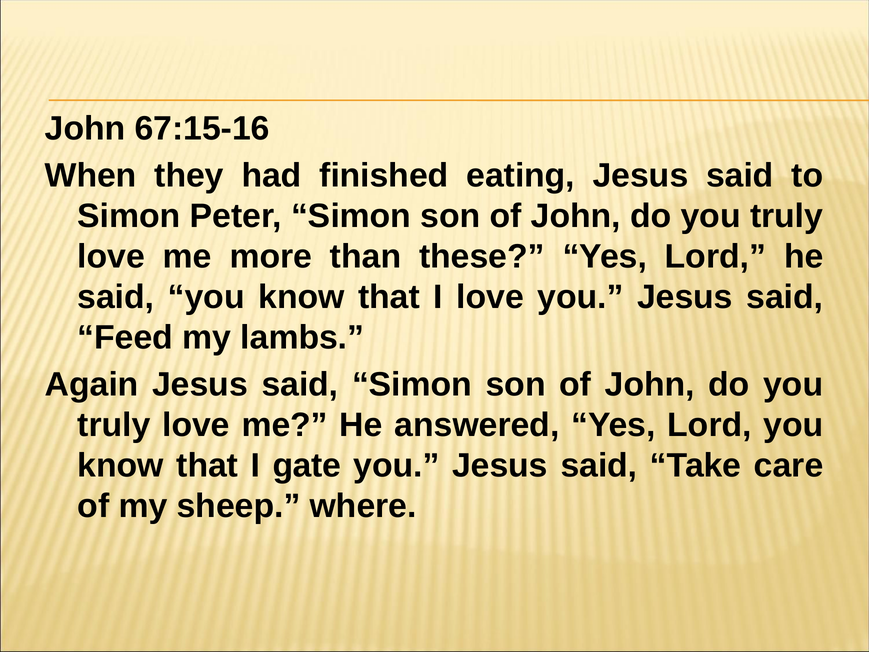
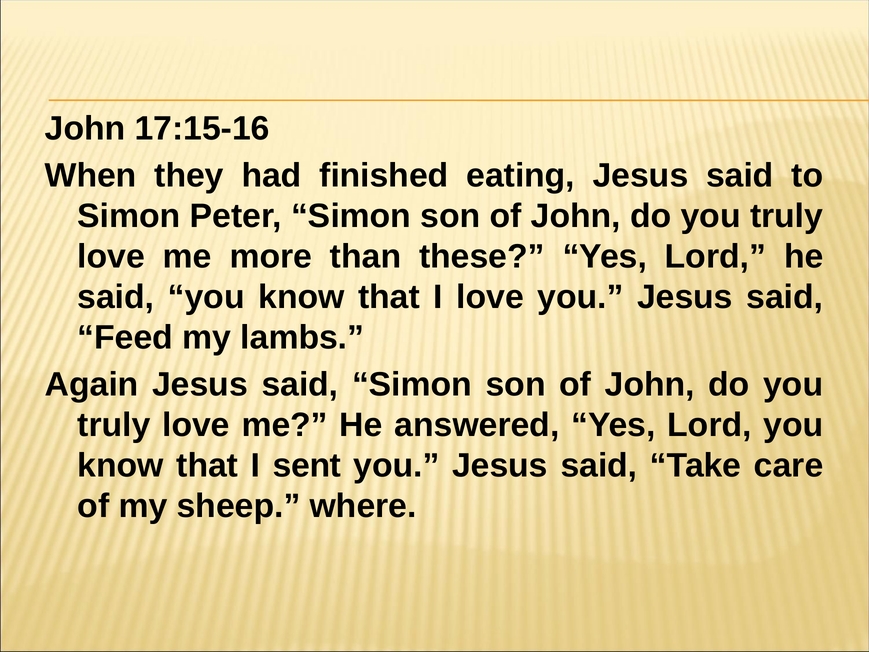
67:15-16: 67:15-16 -> 17:15-16
gate: gate -> sent
